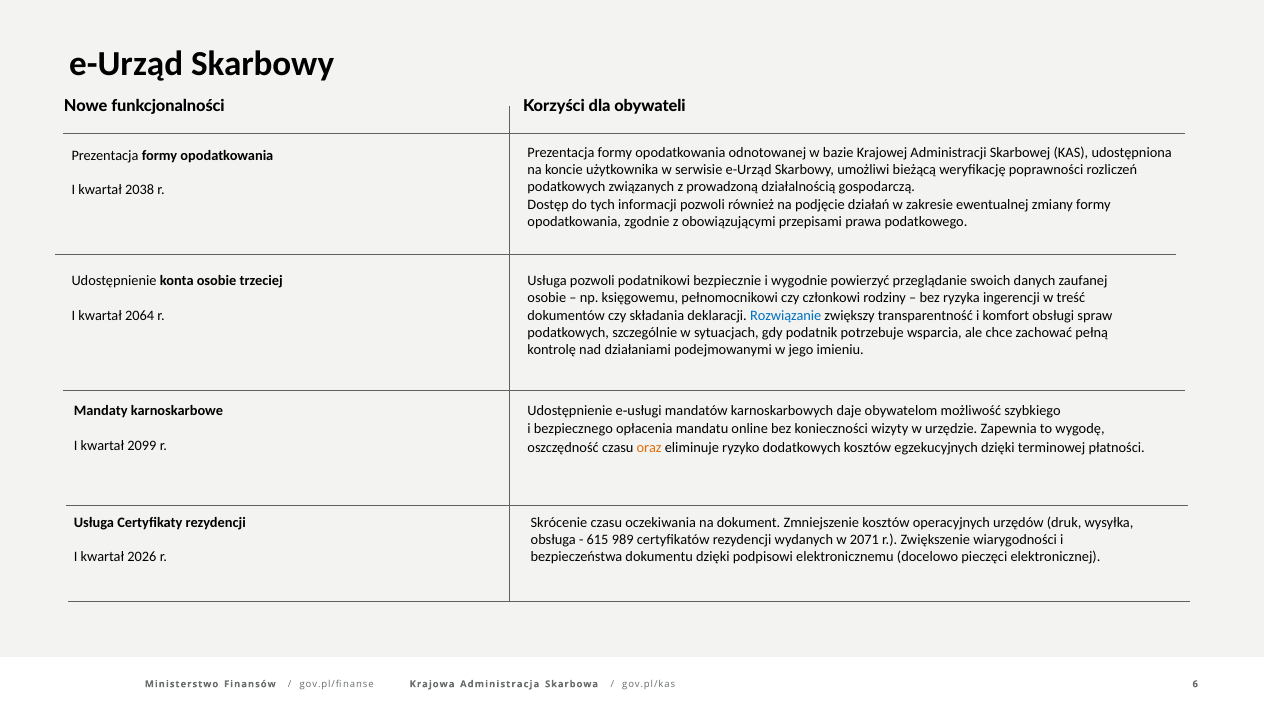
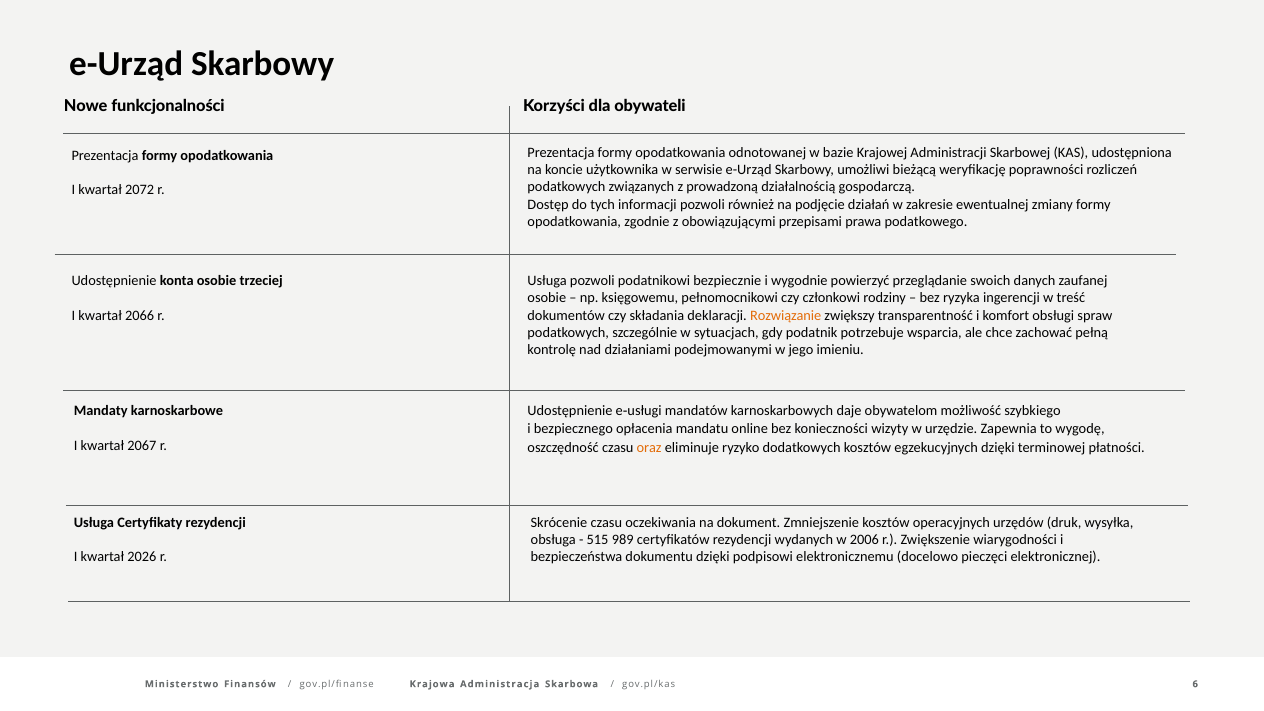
2038: 2038 -> 2072
2064: 2064 -> 2066
Rozwiązanie colour: blue -> orange
2099: 2099 -> 2067
615: 615 -> 515
2071: 2071 -> 2006
